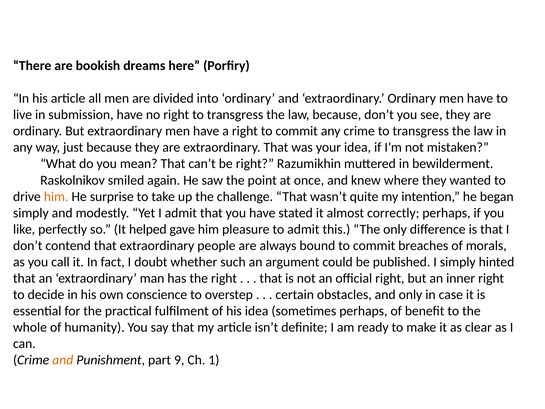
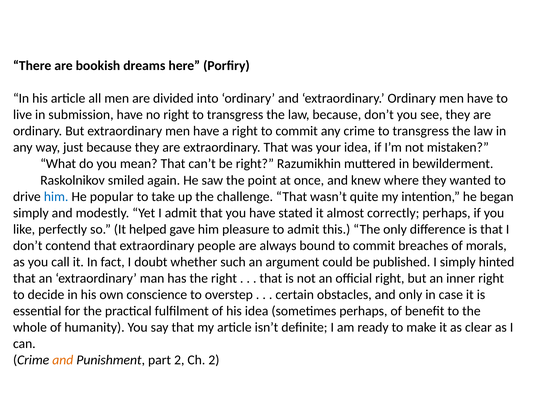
him at (56, 196) colour: orange -> blue
surprise: surprise -> popular
part 9: 9 -> 2
Ch 1: 1 -> 2
